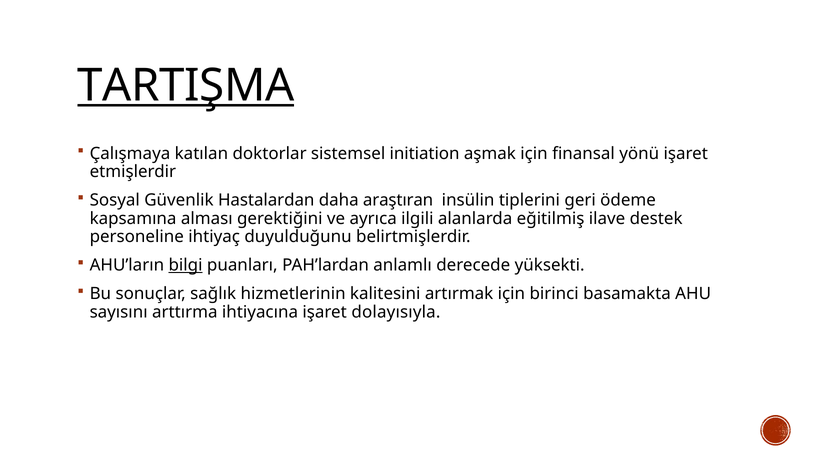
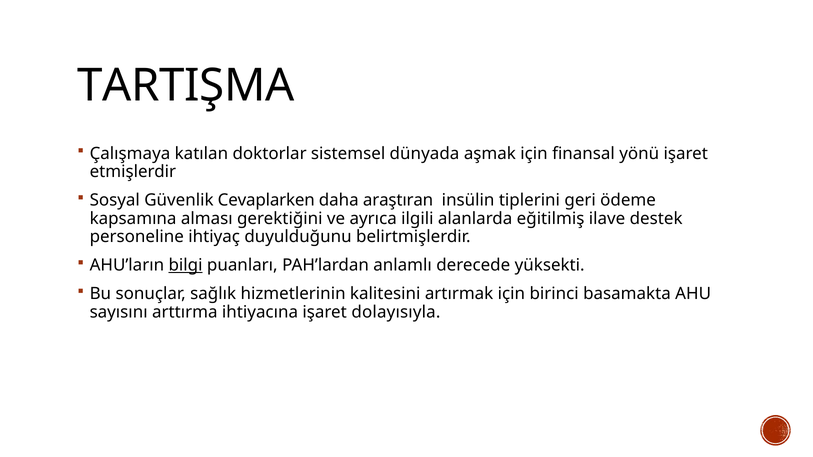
TARTIŞMA underline: present -> none
initiation: initiation -> dünyada
Hastalardan: Hastalardan -> Cevaplarken
